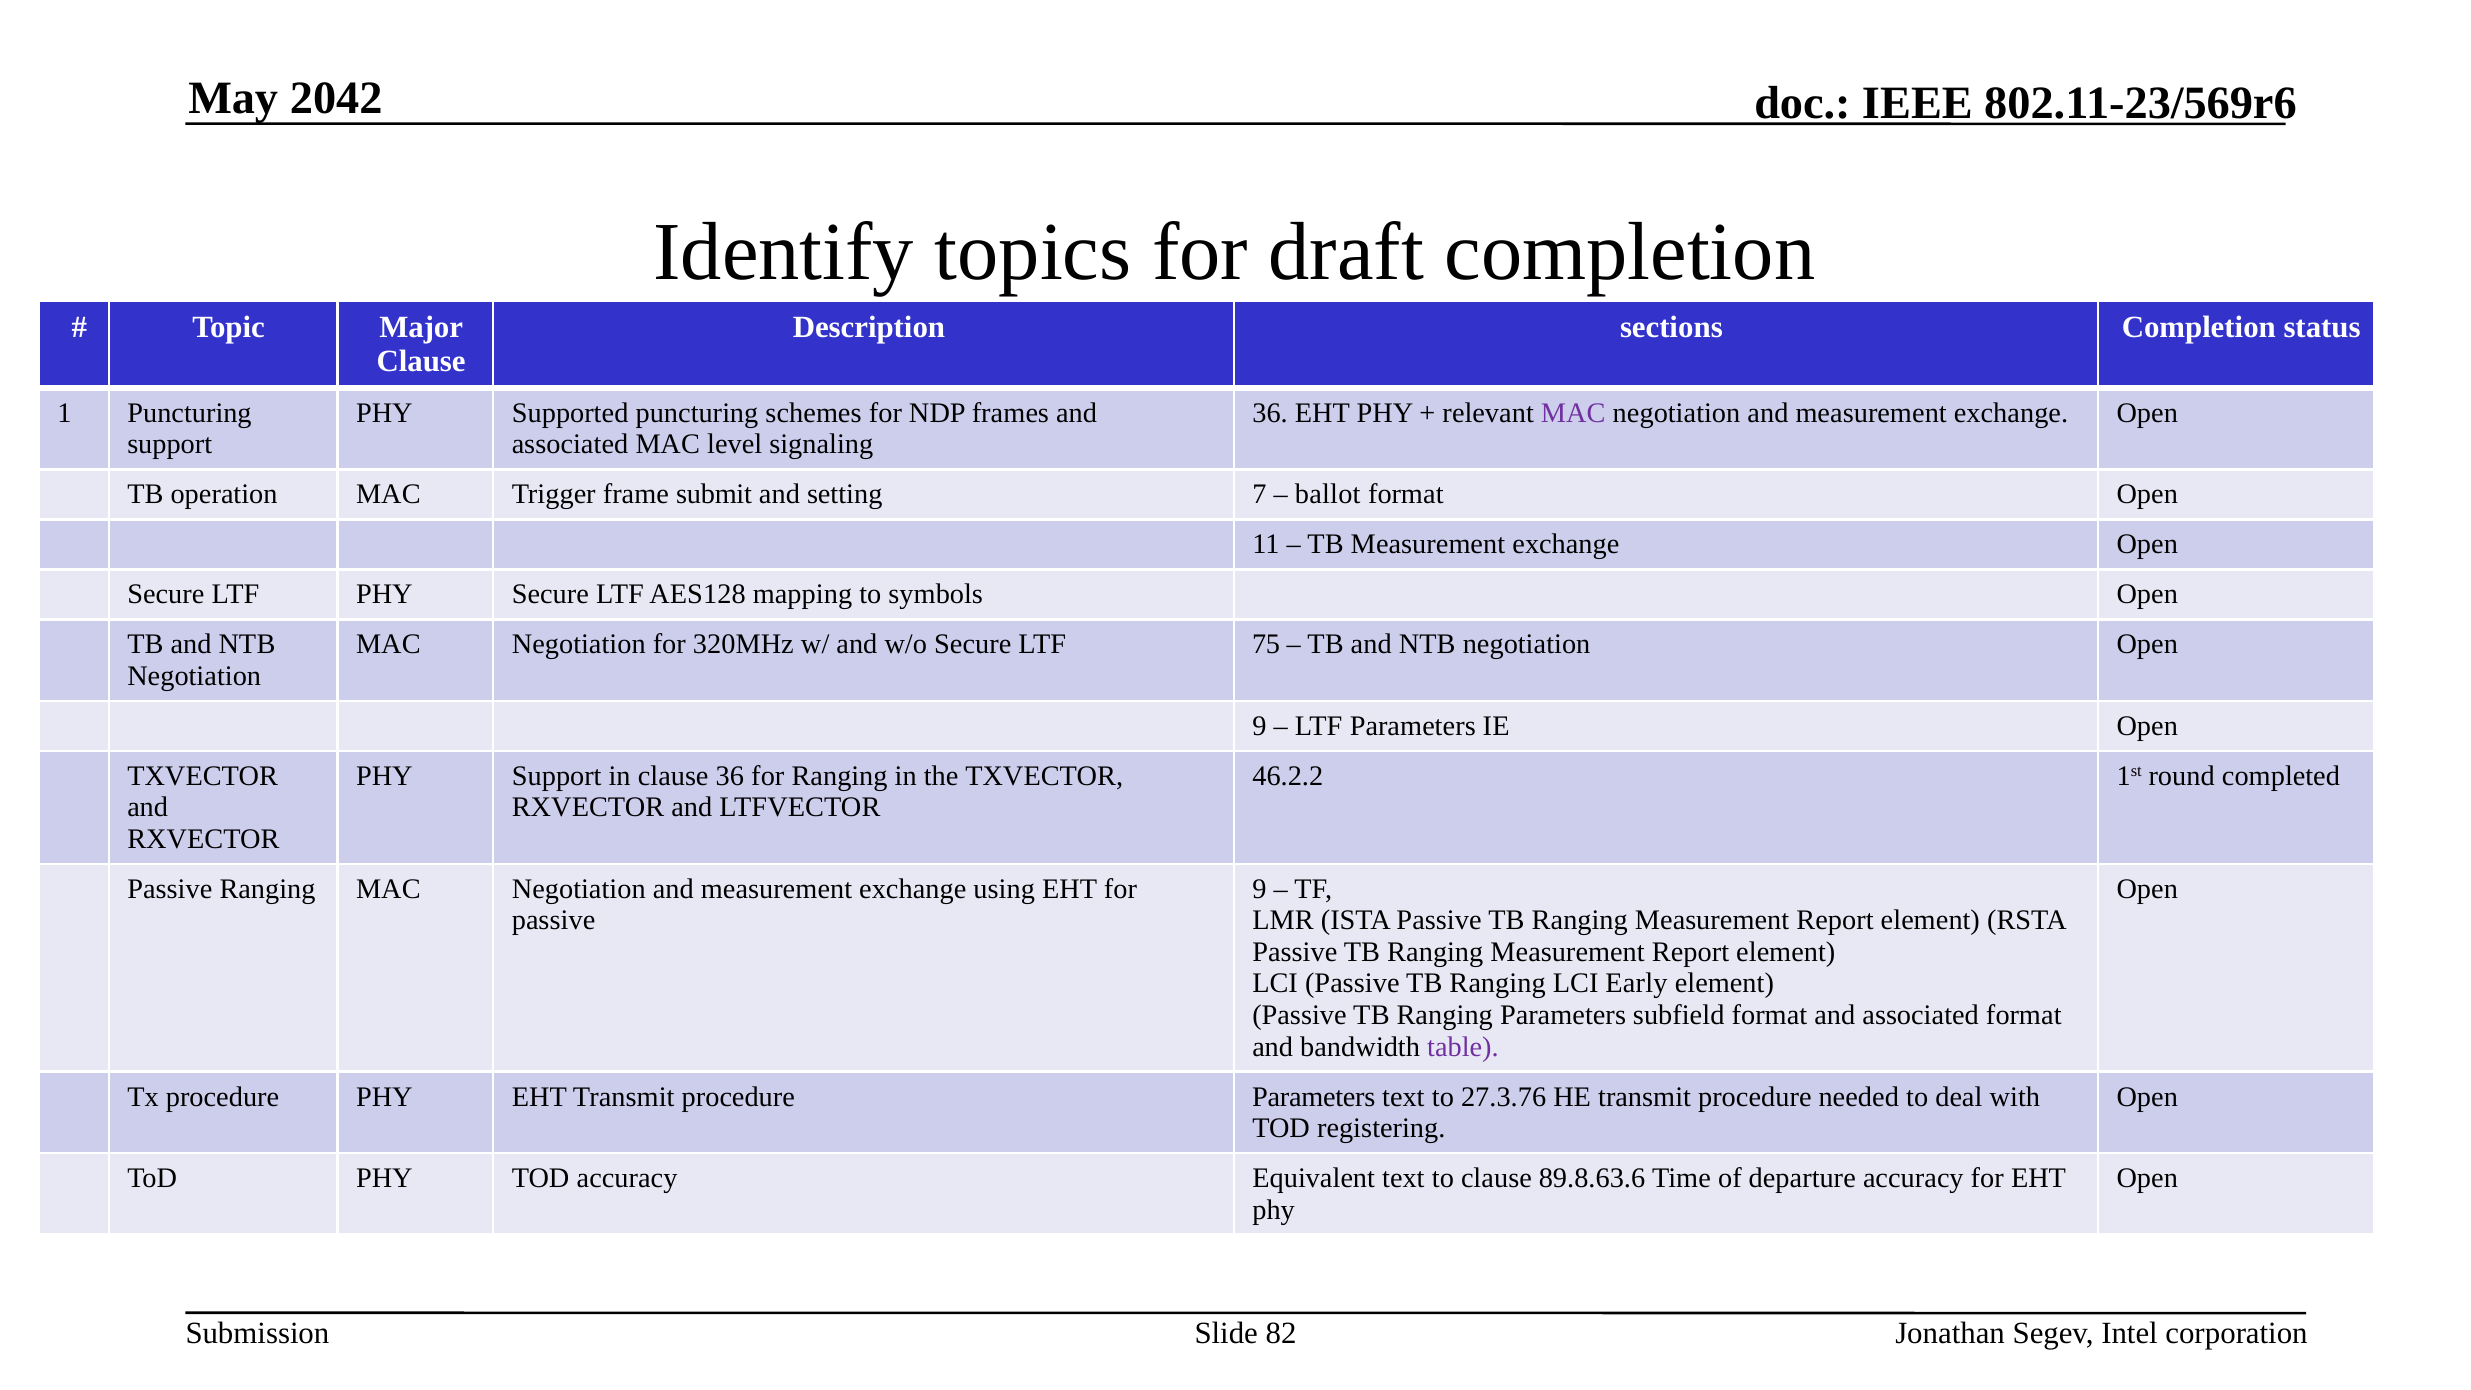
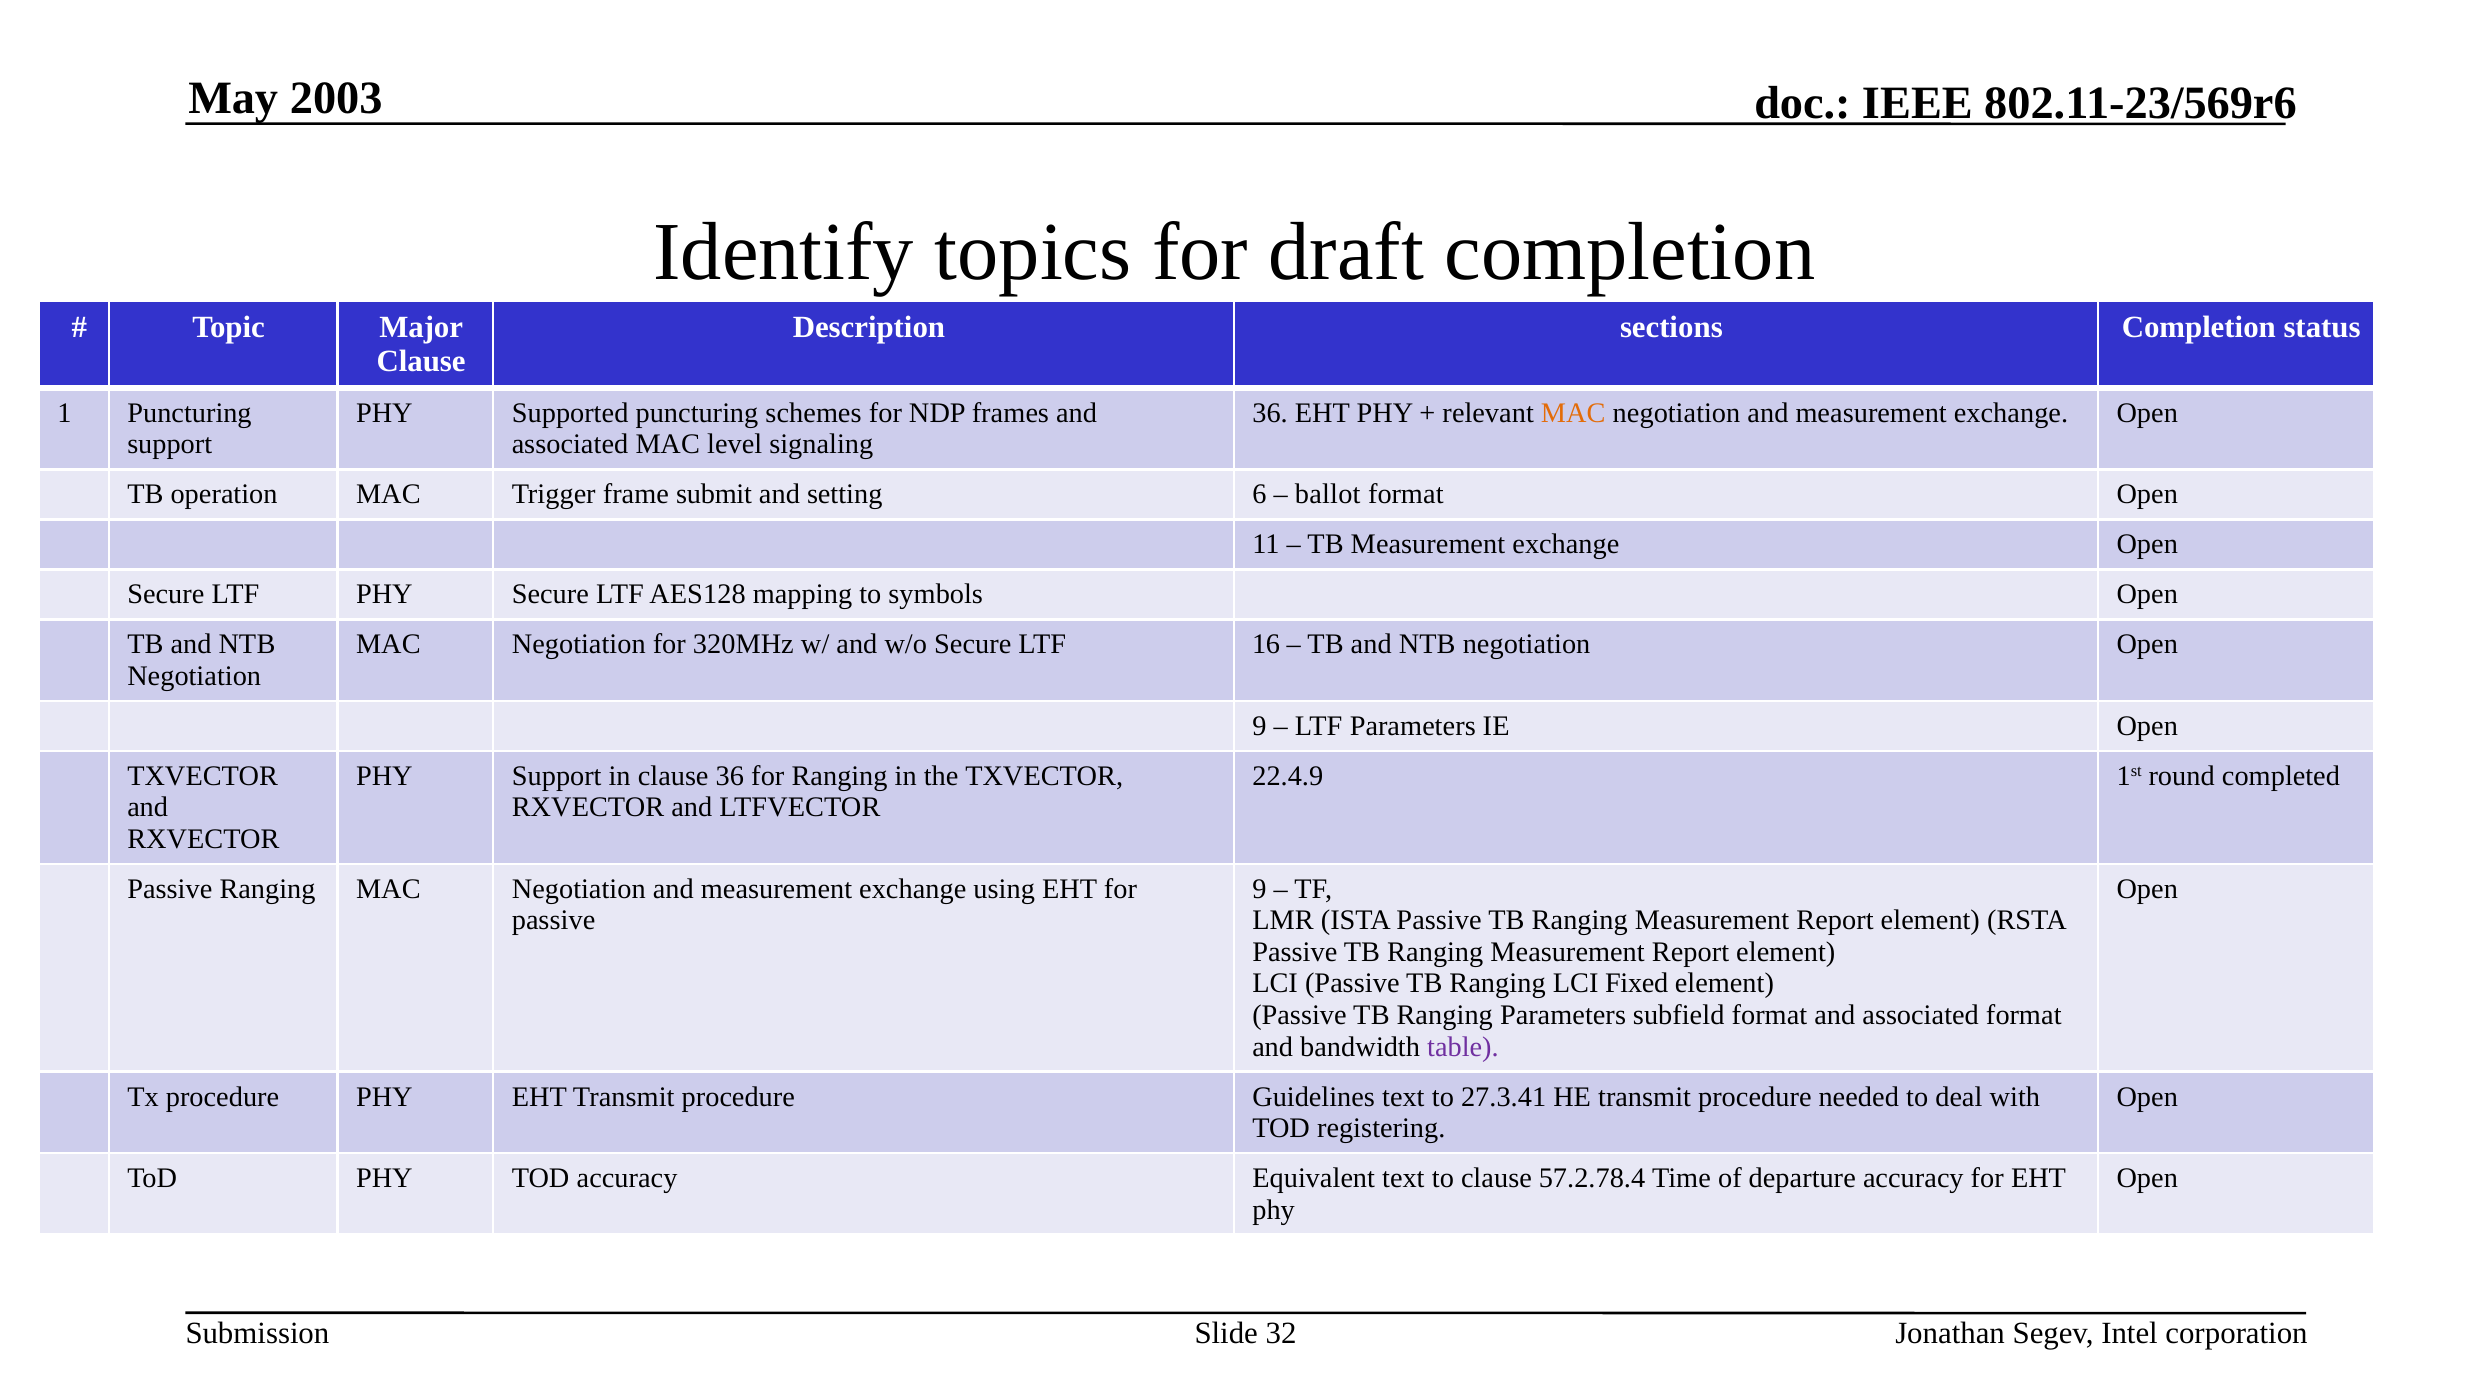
2042: 2042 -> 2003
MAC at (1573, 413) colour: purple -> orange
7: 7 -> 6
75: 75 -> 16
46.2.2: 46.2.2 -> 22.4.9
Early: Early -> Fixed
procedure Parameters: Parameters -> Guidelines
27.3.76: 27.3.76 -> 27.3.41
89.8.63.6: 89.8.63.6 -> 57.2.78.4
82: 82 -> 32
